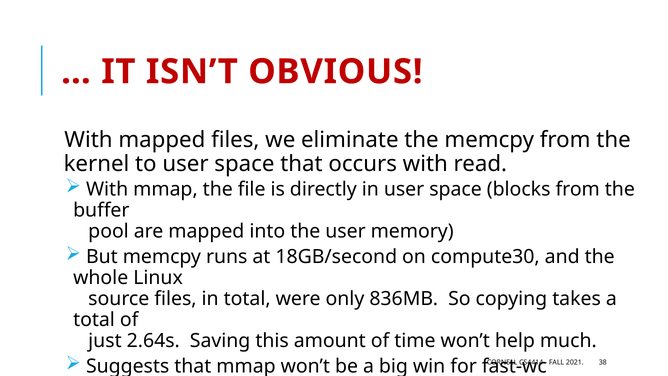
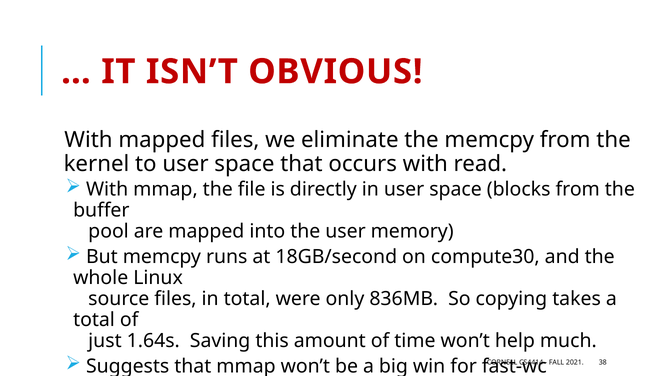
2.64s: 2.64s -> 1.64s
